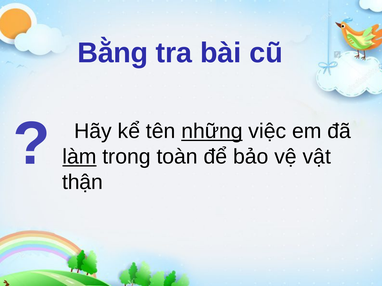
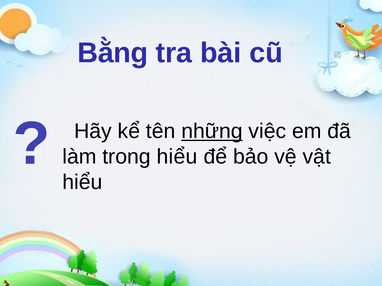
làm underline: present -> none
trong toàn: toàn -> hiểu
thận at (83, 182): thận -> hiểu
